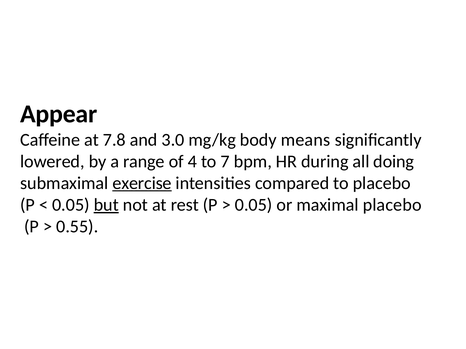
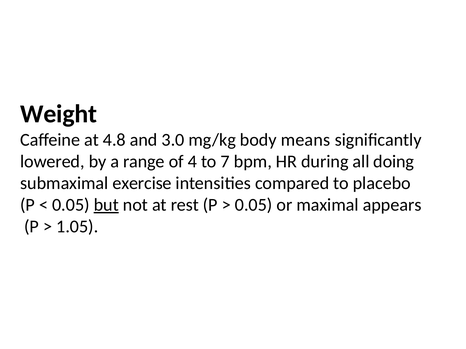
Appear: Appear -> Weight
7.8: 7.8 -> 4.8
exercise underline: present -> none
maximal placebo: placebo -> appears
0.55: 0.55 -> 1.05
